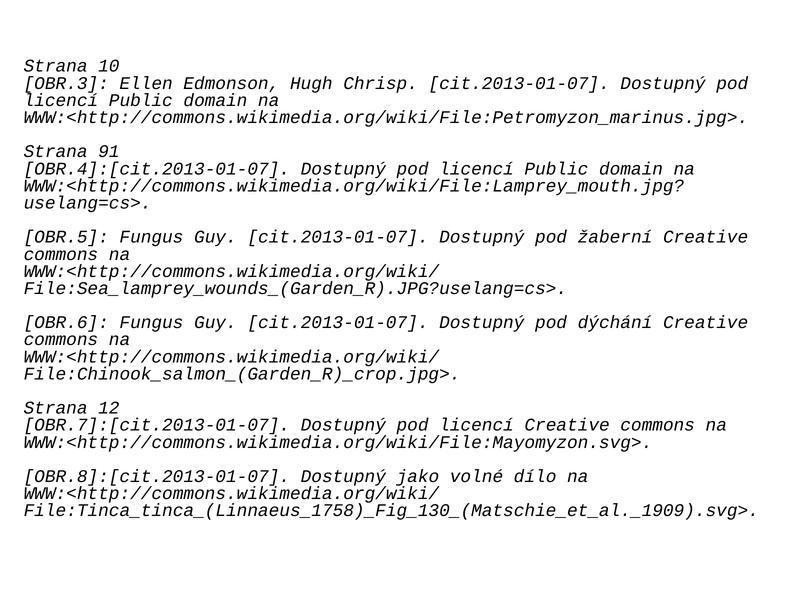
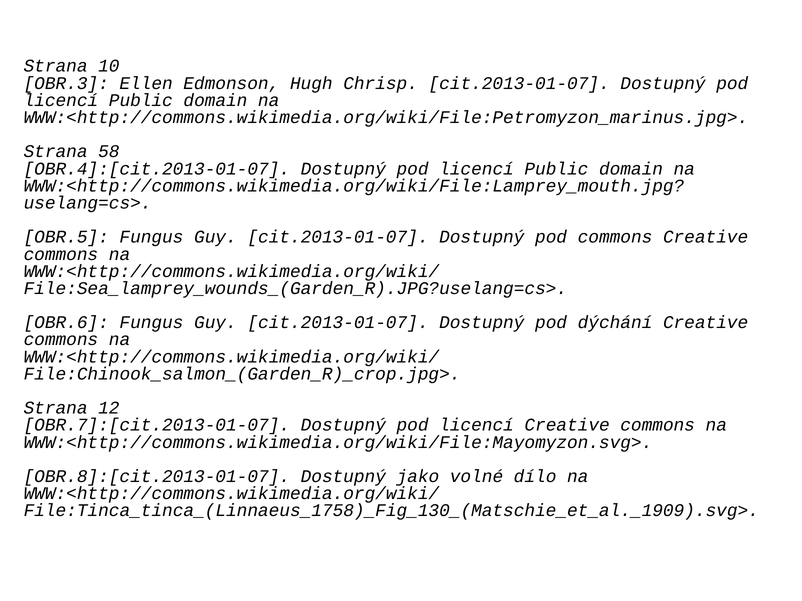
91: 91 -> 58
pod žaberní: žaberní -> commons
